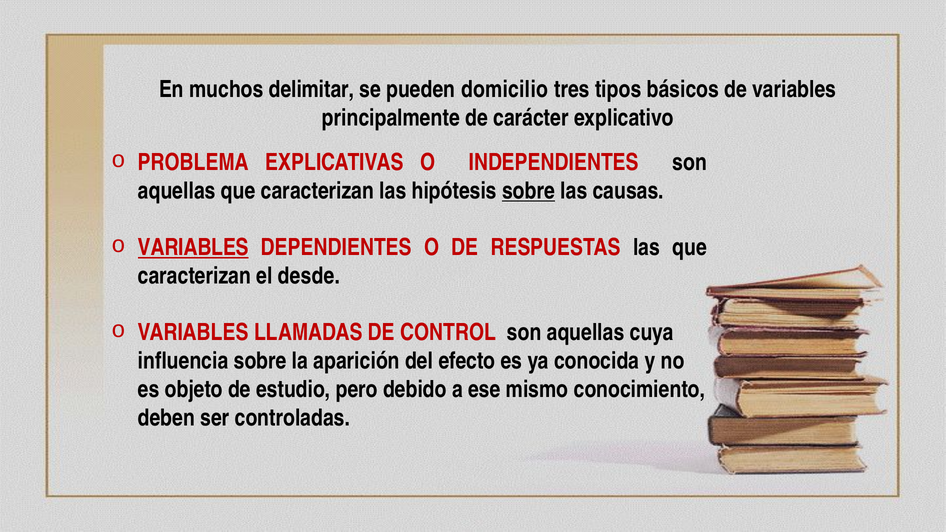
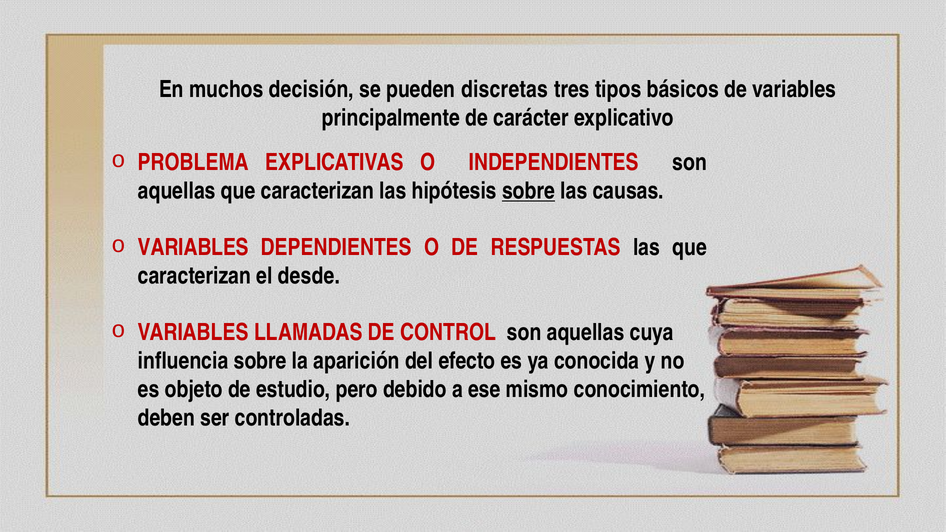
delimitar: delimitar -> decisión
domicilio: domicilio -> discretas
VARIABLES at (193, 248) underline: present -> none
